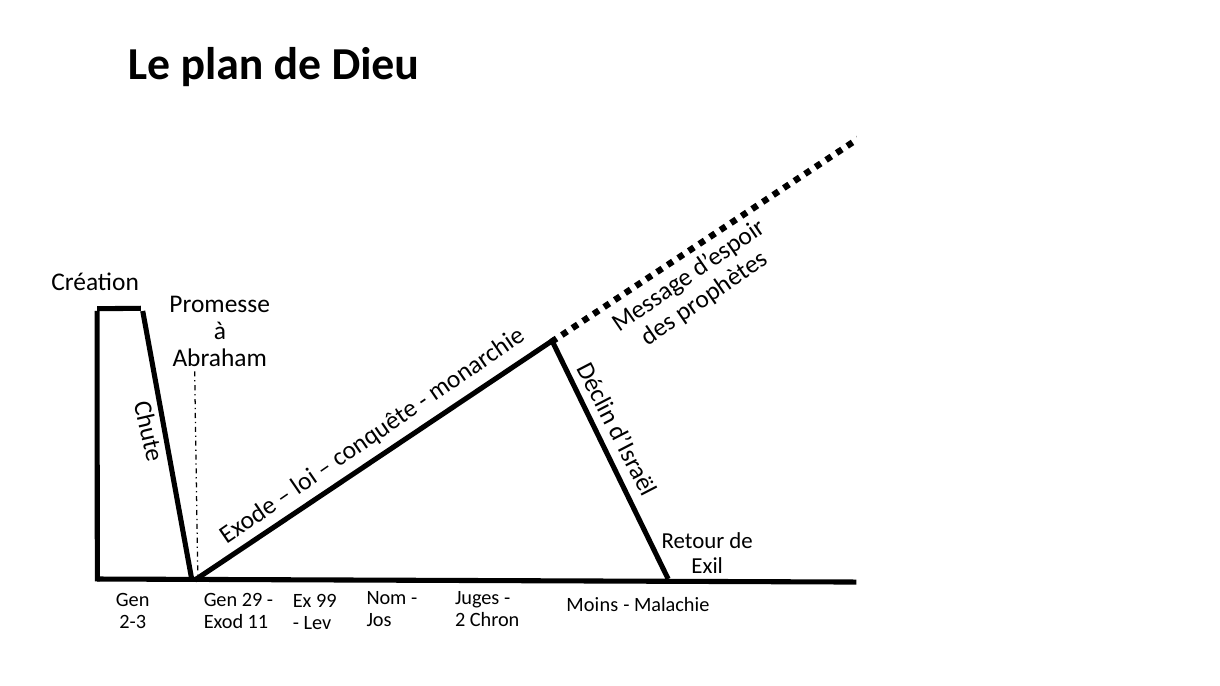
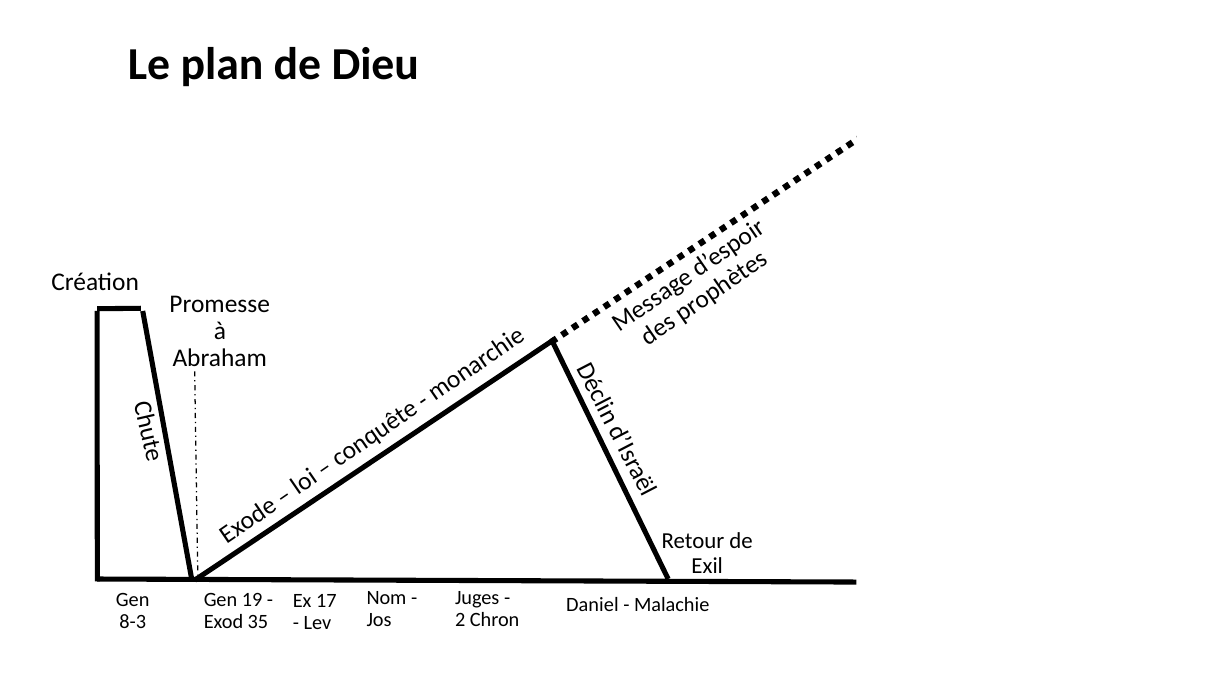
29: 29 -> 19
99: 99 -> 17
Moins: Moins -> Daniel
2-3: 2-3 -> 8-3
11: 11 -> 35
